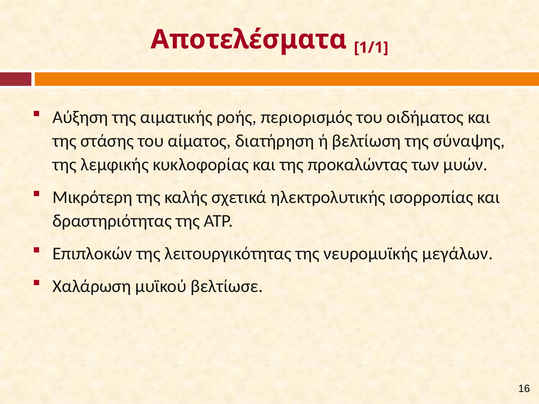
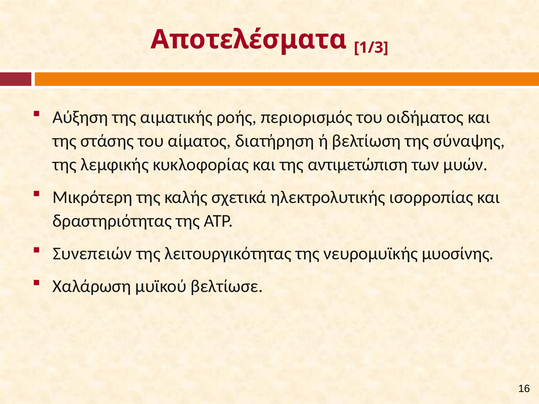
1/1: 1/1 -> 1/3
προκαλώντας: προκαλώντας -> αντιμετώπιση
Επιπλοκών: Επιπλοκών -> Συνεπειών
μεγάλων: μεγάλων -> μυοσίνης
